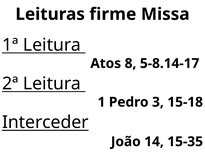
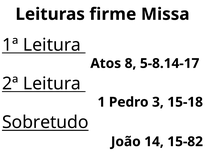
Interceder: Interceder -> Sobretudo
15-35: 15-35 -> 15-82
